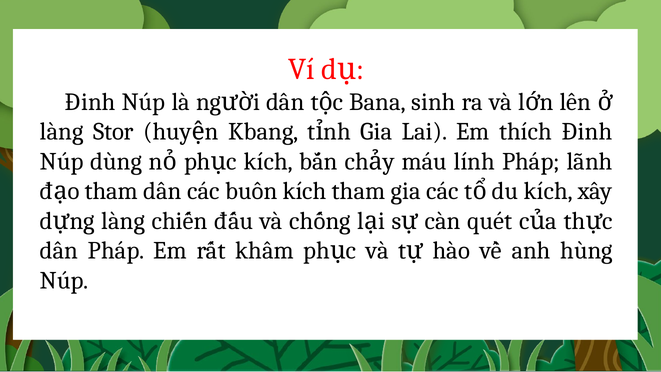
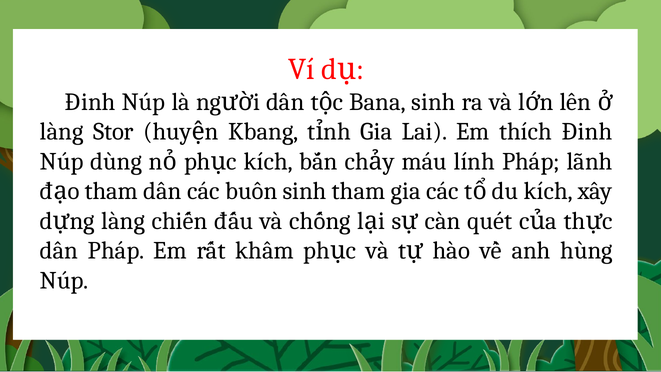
buôn kích: kích -> sinh
